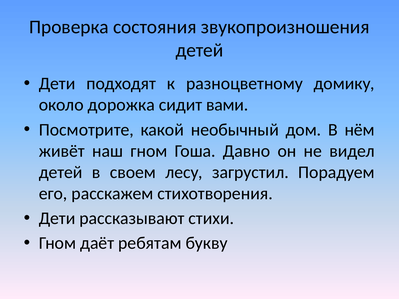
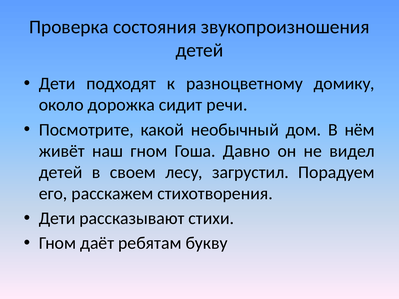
вами: вами -> речи
